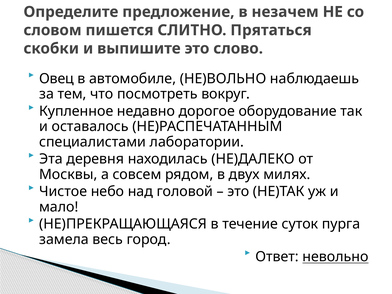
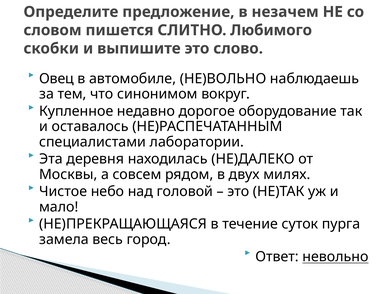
Прятаться: Прятаться -> Любимого
посмотреть: посмотреть -> синонимом
